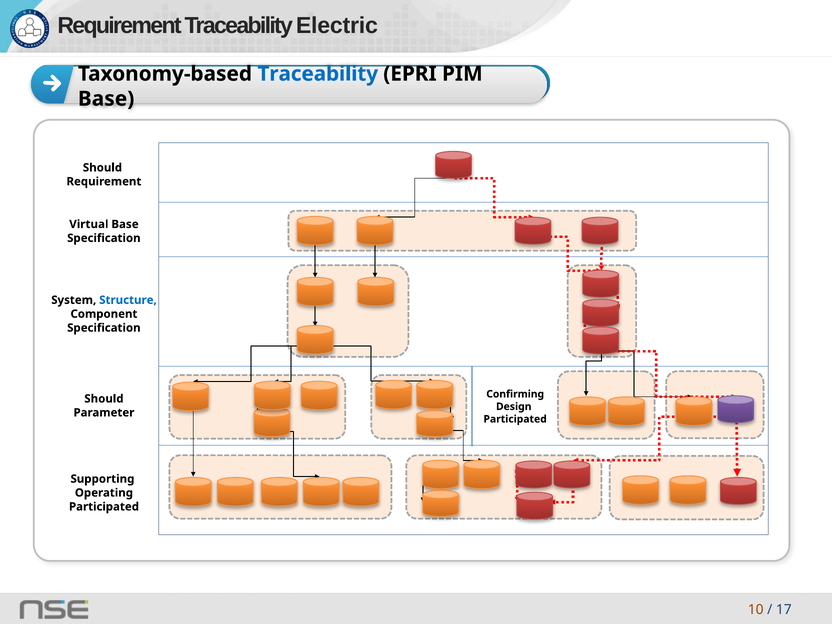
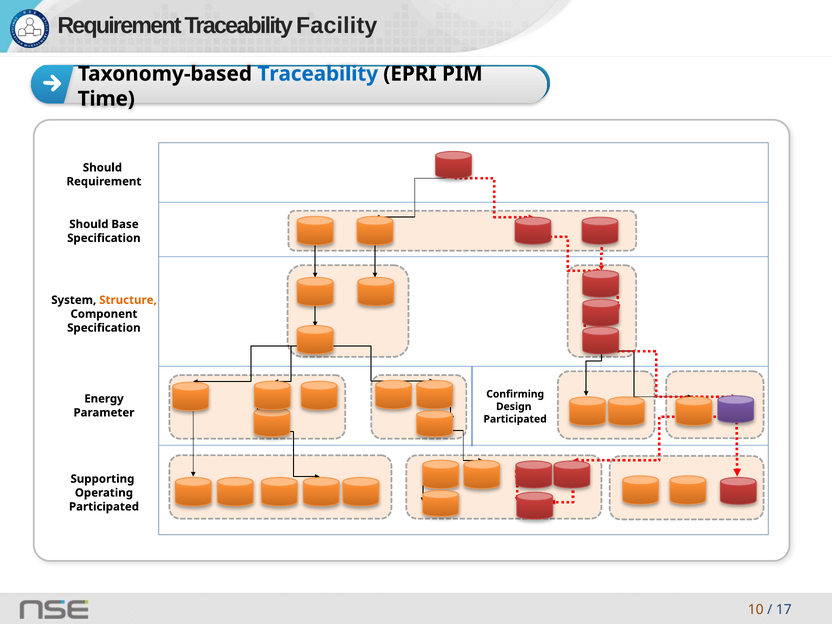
Electric: Electric -> Facility
Base at (106, 99): Base -> Time
Virtual at (89, 224): Virtual -> Should
Structure colour: blue -> orange
Should at (104, 399): Should -> Energy
